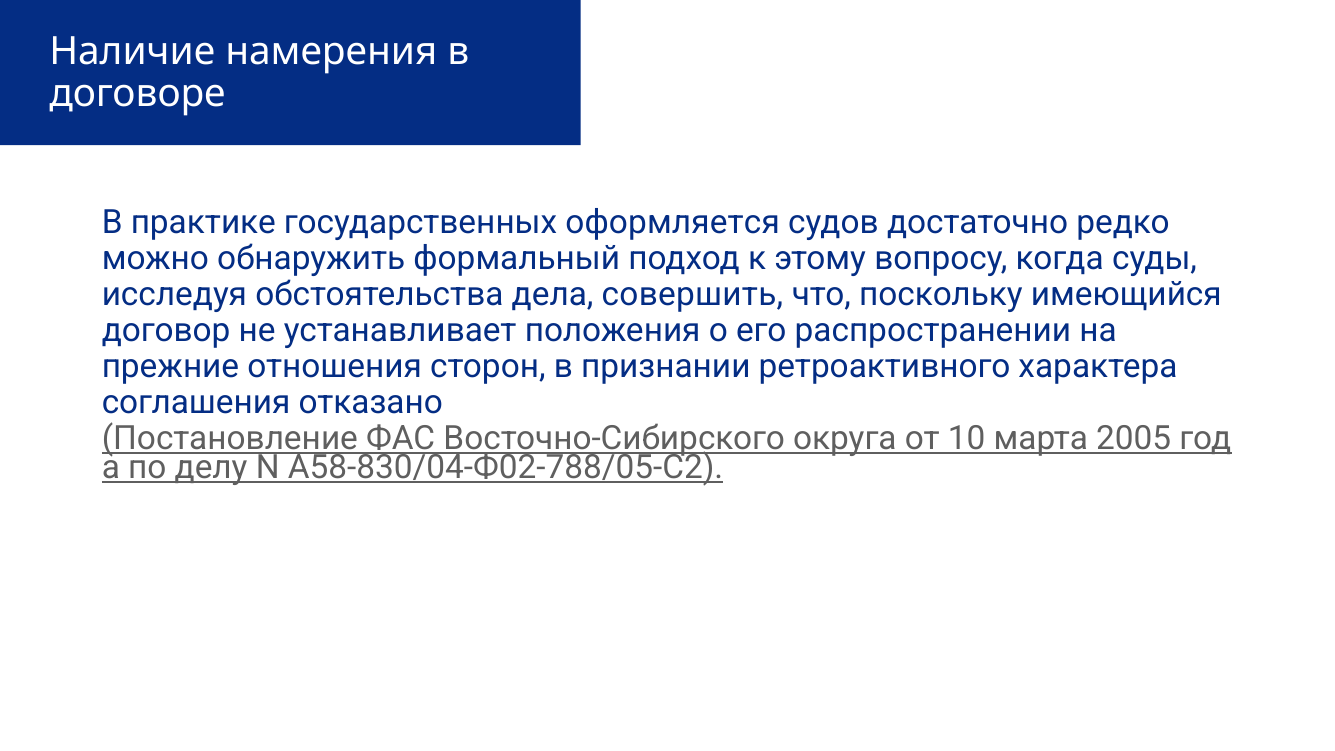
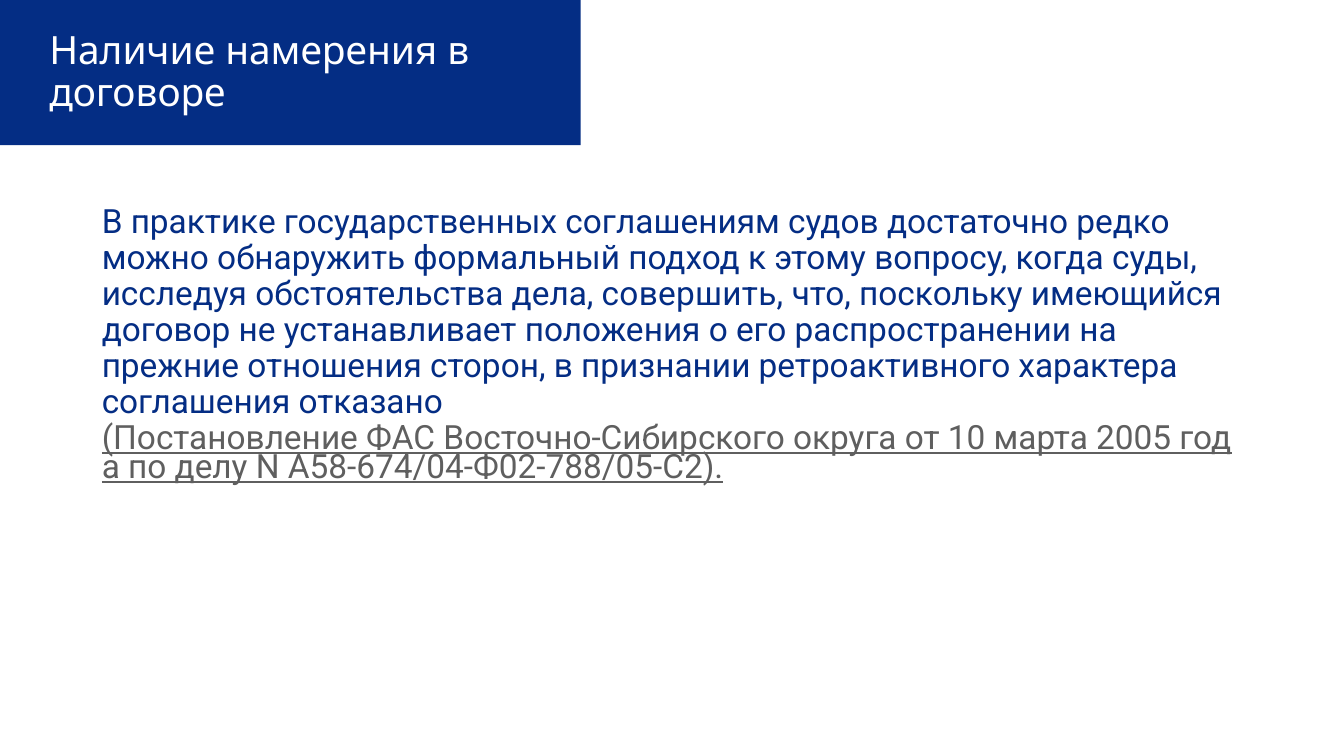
оформляется: оформляется -> соглашениям
А58-830/04-Ф02-788/05-С2: А58-830/04-Ф02-788/05-С2 -> А58-674/04-Ф02-788/05-С2
